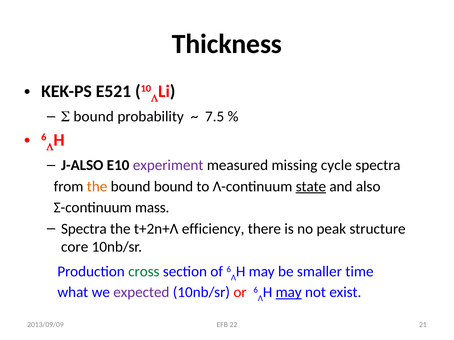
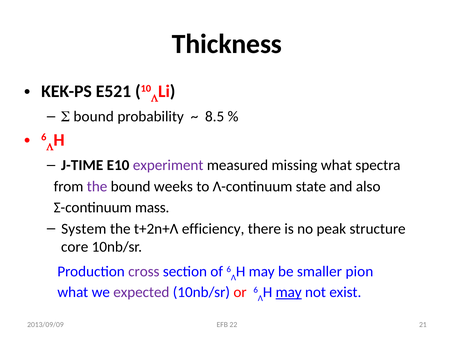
7.5: 7.5 -> 8.5
J-ALSO: J-ALSO -> J-TIME
missing cycle: cycle -> what
the at (97, 187) colour: orange -> purple
bound bound: bound -> weeks
state underline: present -> none
Spectra at (84, 229): Spectra -> System
cross colour: green -> purple
time: time -> pion
